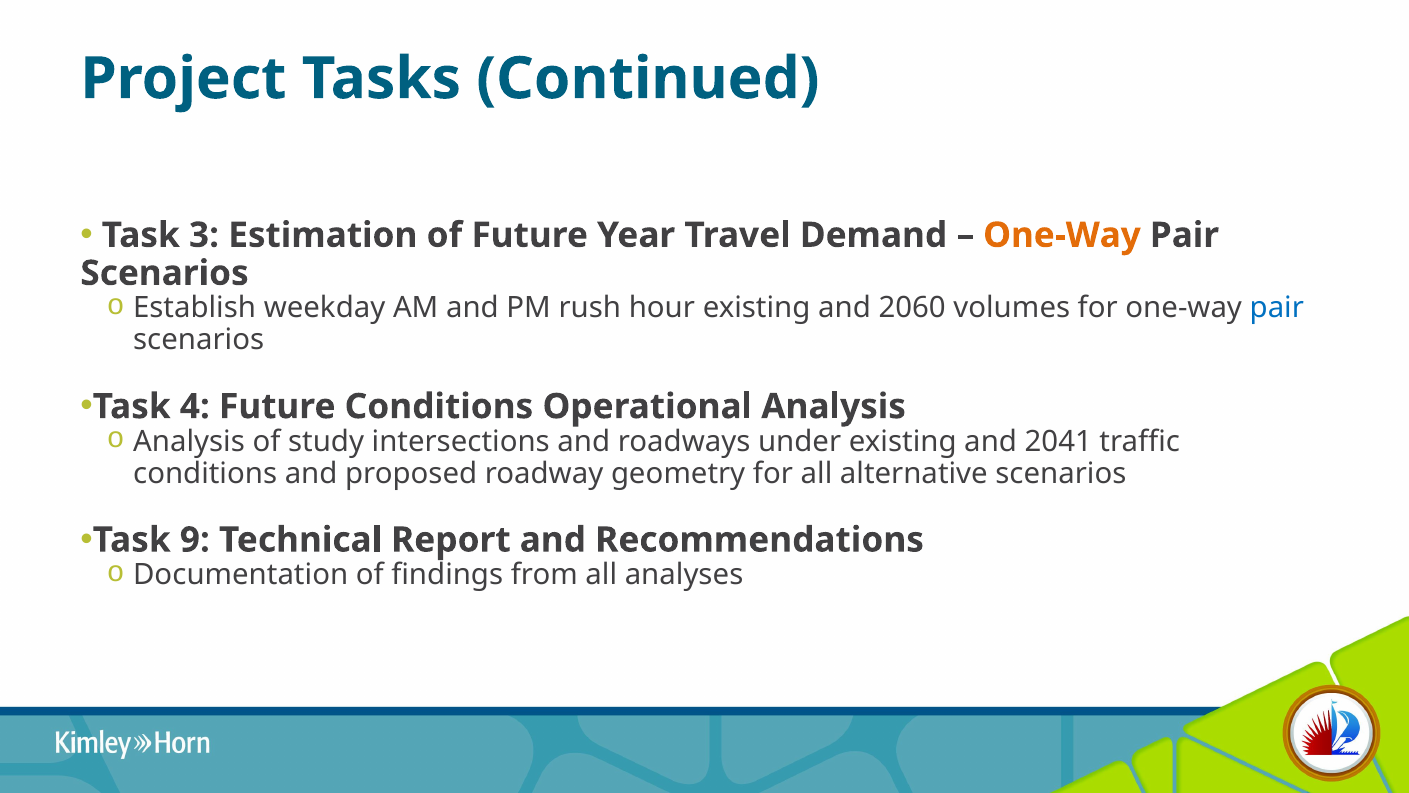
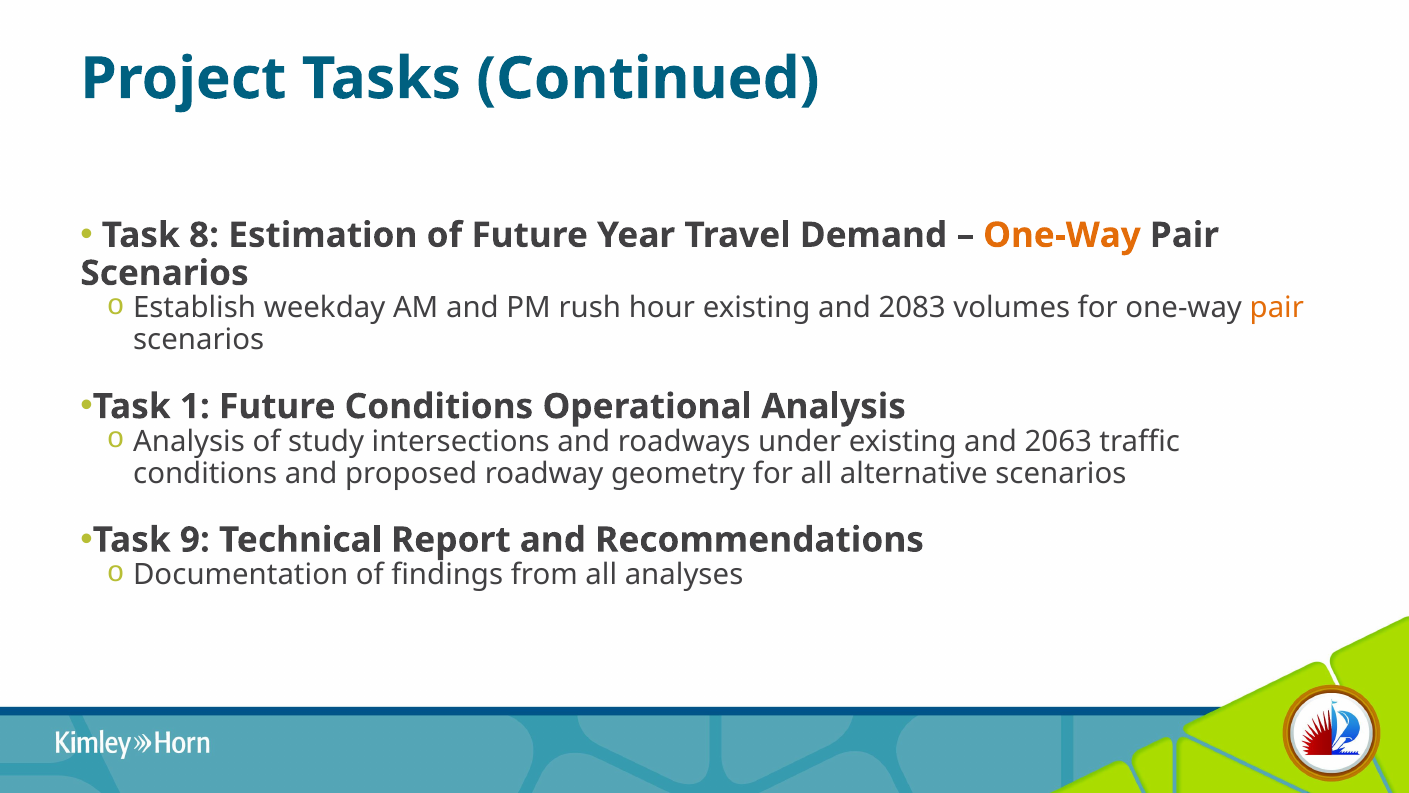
3: 3 -> 8
2060: 2060 -> 2083
pair at (1277, 308) colour: blue -> orange
4: 4 -> 1
2041: 2041 -> 2063
